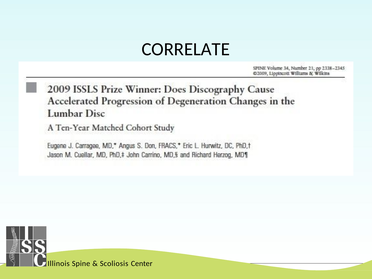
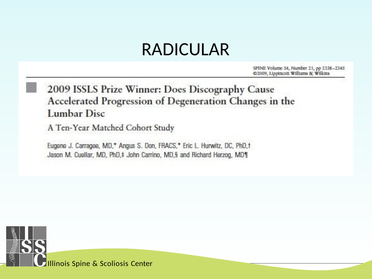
CORRELATE: CORRELATE -> RADICULAR
